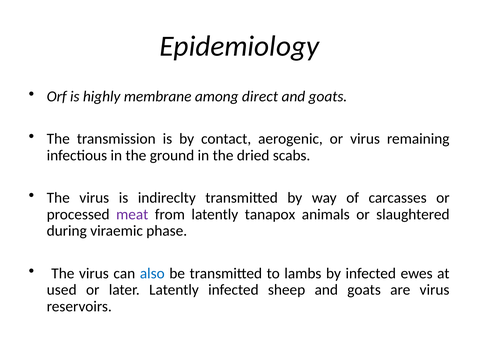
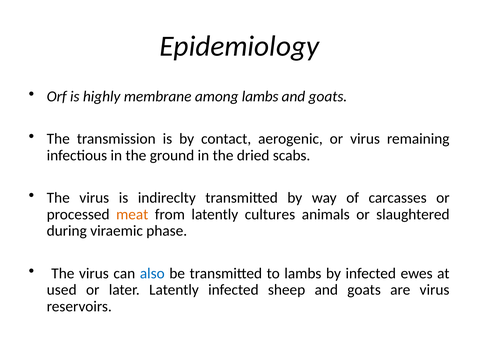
among direct: direct -> lambs
meat colour: purple -> orange
tanapox: tanapox -> cultures
